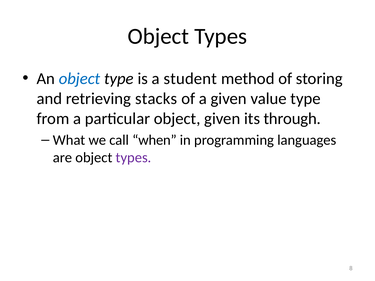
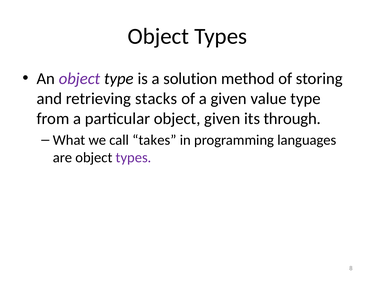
object at (80, 79) colour: blue -> purple
student: student -> solution
when: when -> takes
